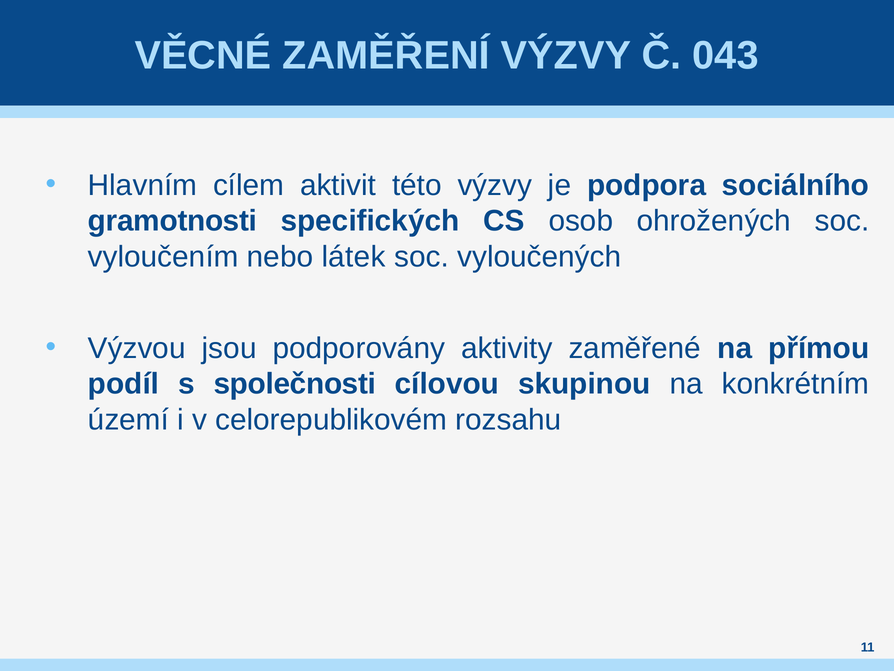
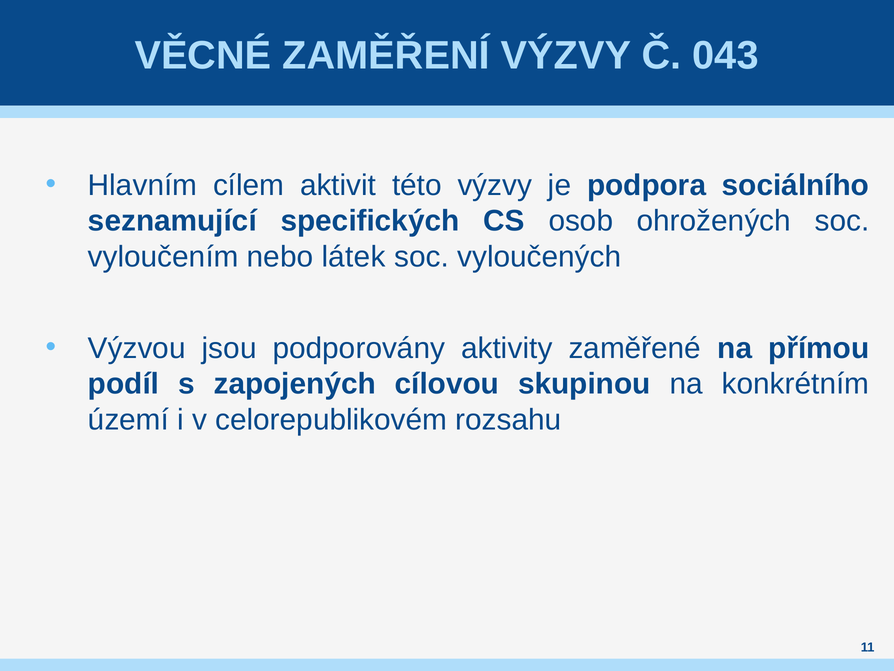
gramotnosti: gramotnosti -> seznamující
společnosti: společnosti -> zapojených
